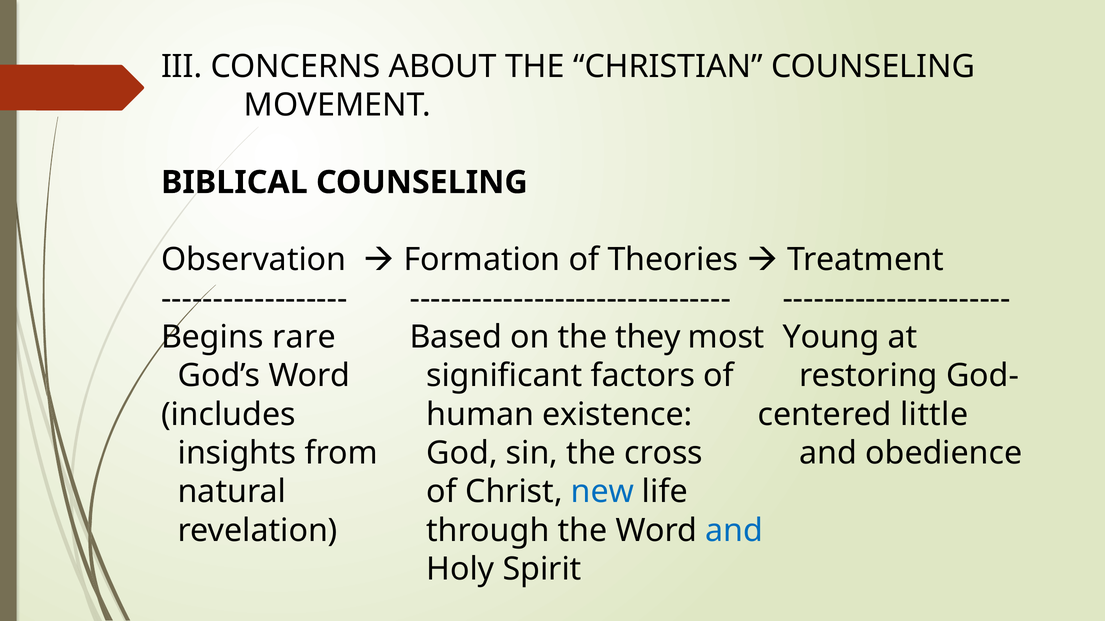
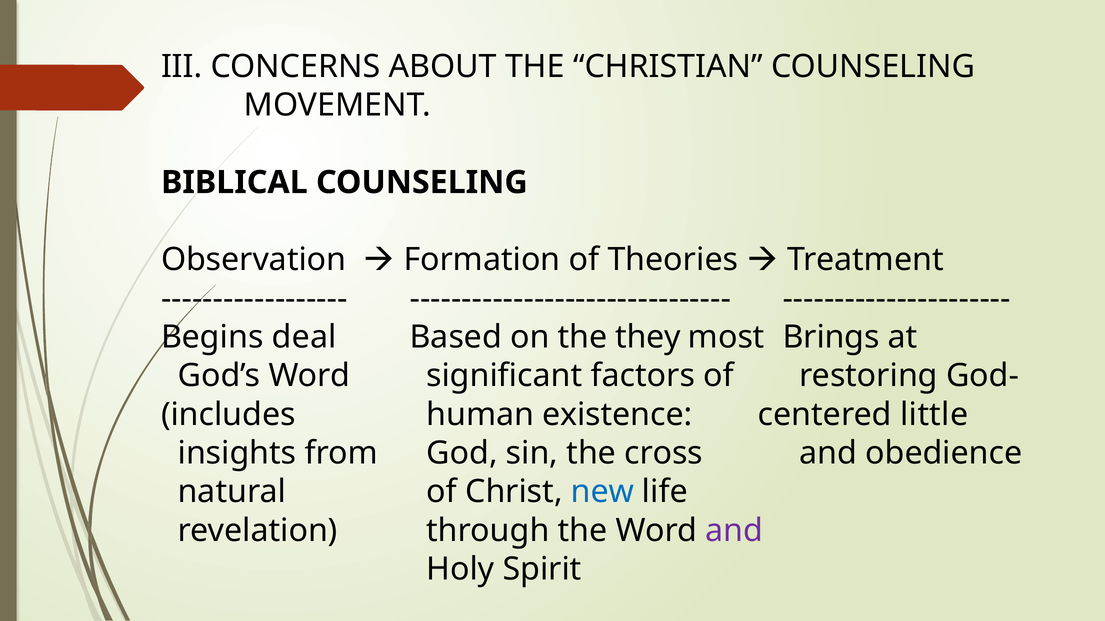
rare: rare -> deal
Young: Young -> Brings
and at (734, 531) colour: blue -> purple
